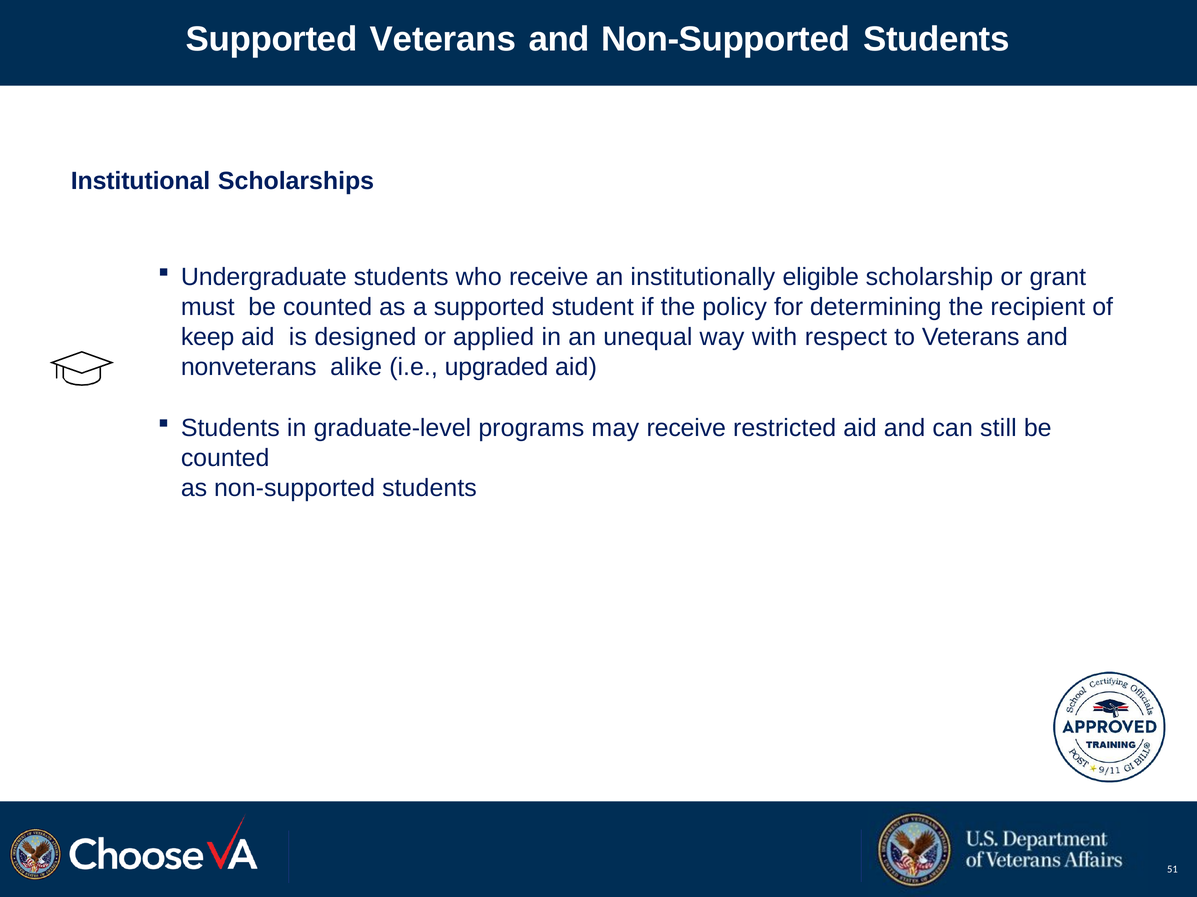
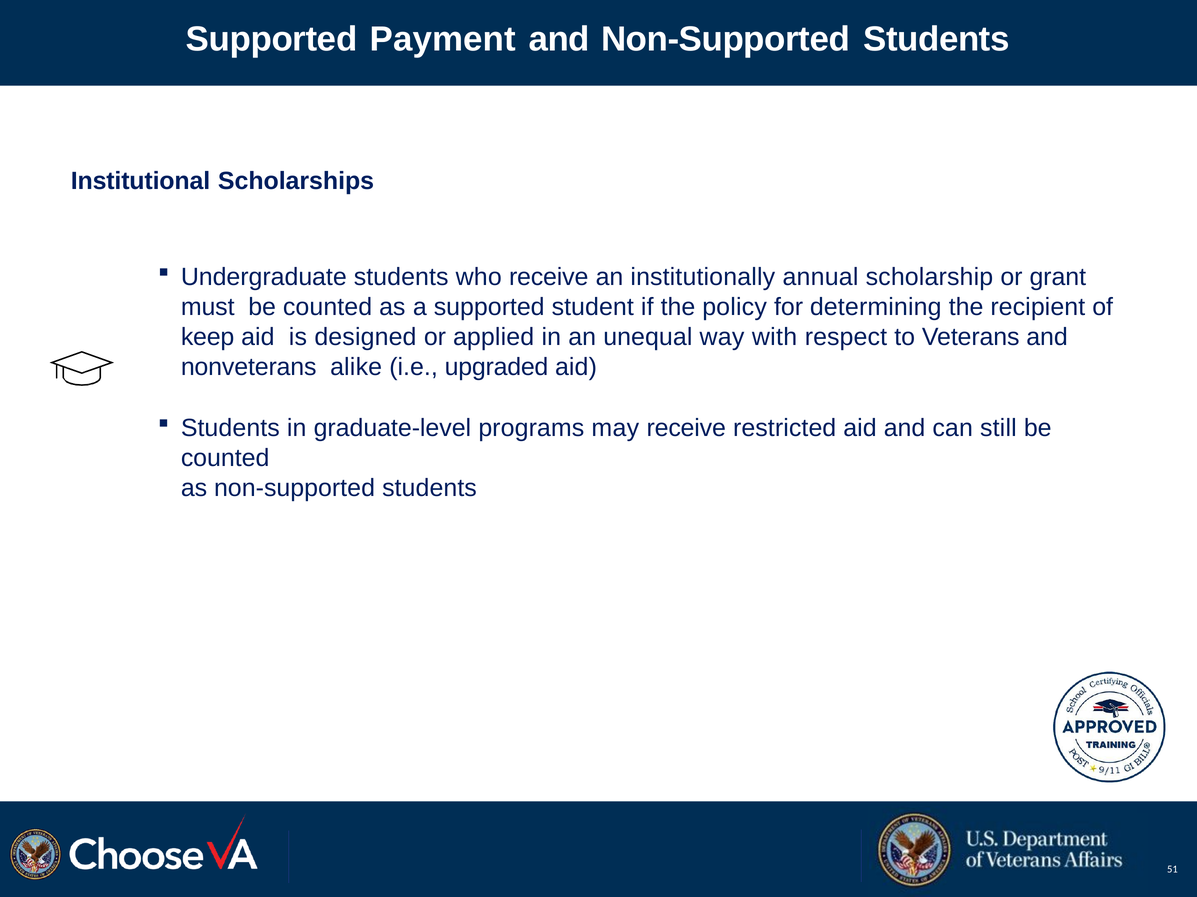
Supported Veterans: Veterans -> Payment
eligible: eligible -> annual
